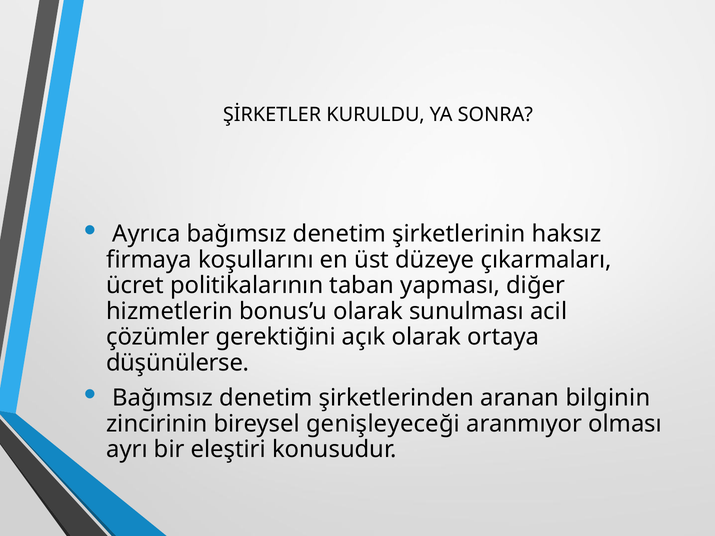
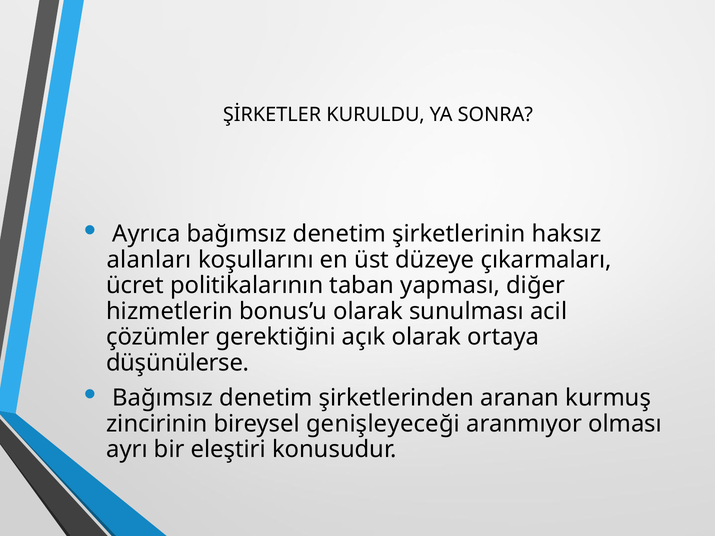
firmaya: firmaya -> alanları
bilginin: bilginin -> kurmuş
